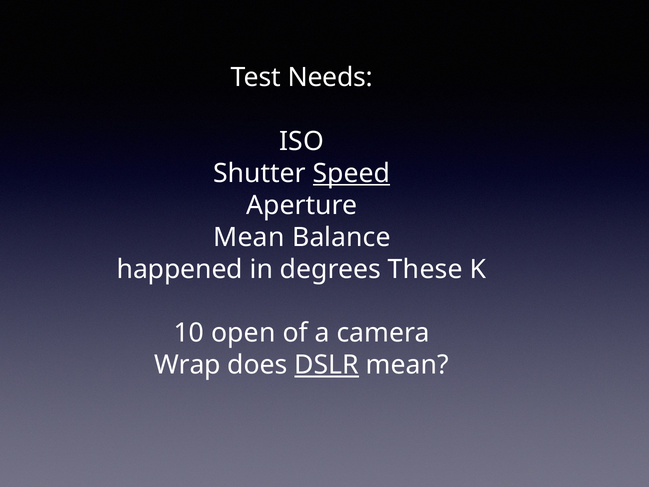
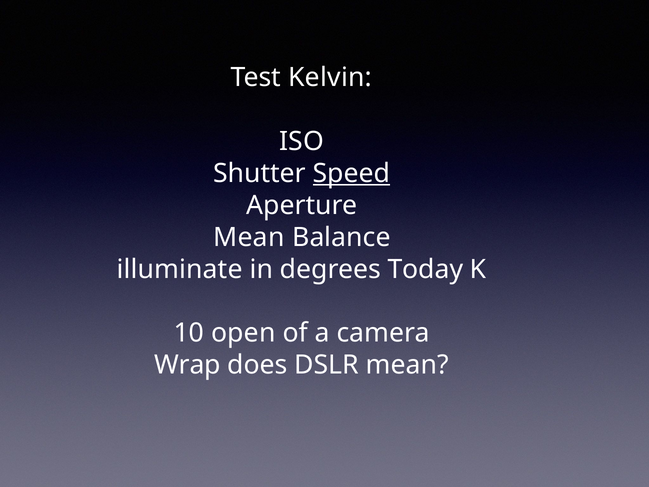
Needs: Needs -> Kelvin
happened: happened -> illuminate
These: These -> Today
DSLR underline: present -> none
